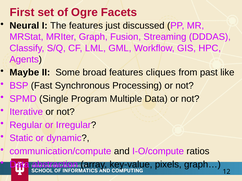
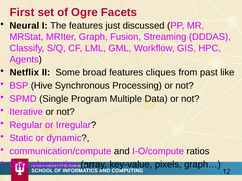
Maybe: Maybe -> Netflix
Fast: Fast -> Hive
